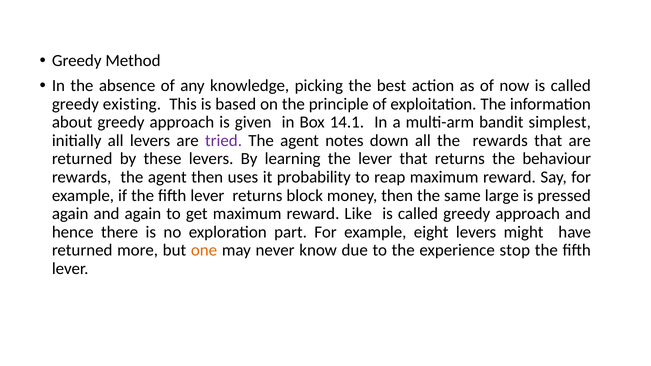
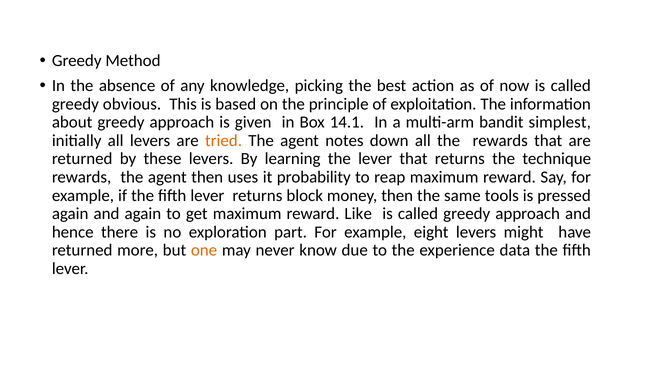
existing: existing -> obvious
tried colour: purple -> orange
behaviour: behaviour -> technique
large: large -> tools
stop: stop -> data
